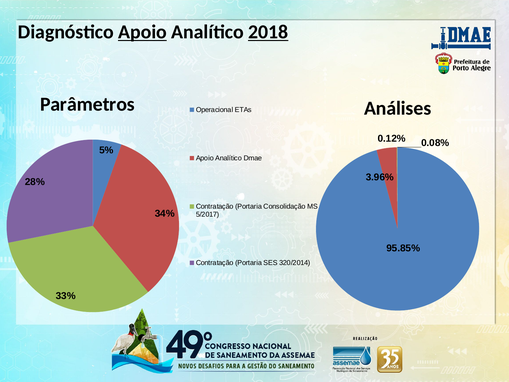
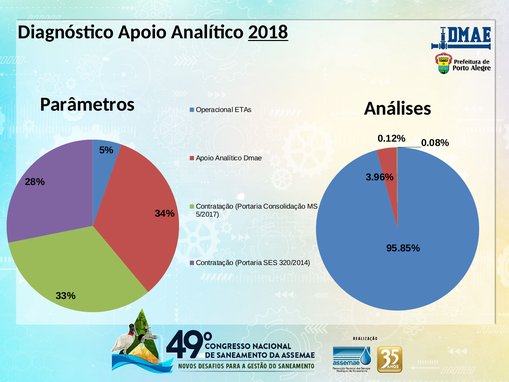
Apoio at (142, 32) underline: present -> none
